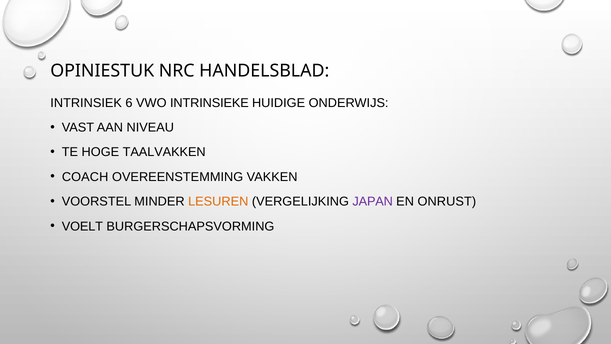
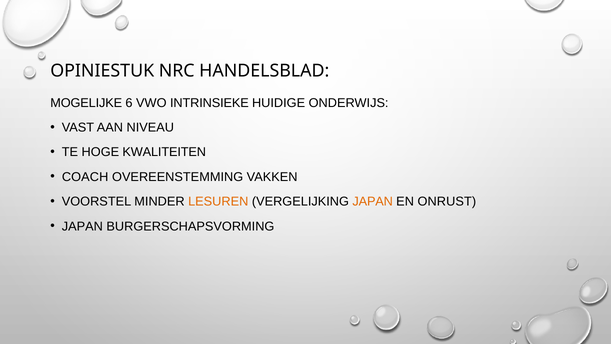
INTRINSIEK: INTRINSIEK -> MOGELIJKE
TAALVAKKEN: TAALVAKKEN -> KWALITEITEN
JAPAN at (373, 202) colour: purple -> orange
VOELT at (82, 226): VOELT -> JAPAN
